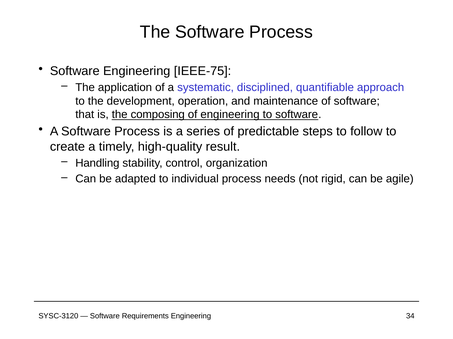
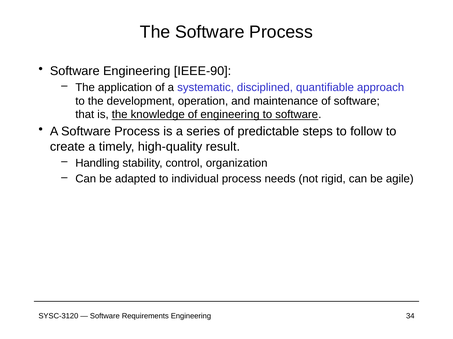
IEEE-75: IEEE-75 -> IEEE-90
composing: composing -> knowledge
